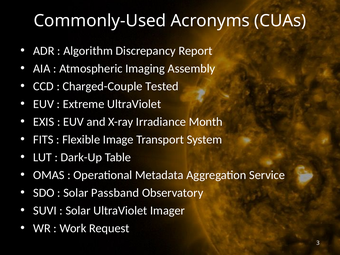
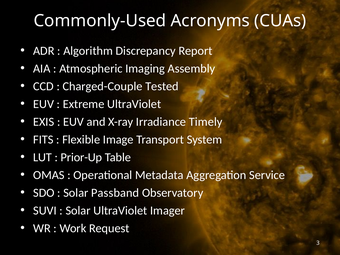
Month: Month -> Timely
Dark-Up: Dark-Up -> Prior-Up
